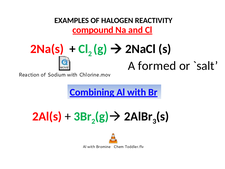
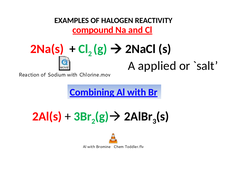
formed: formed -> applied
